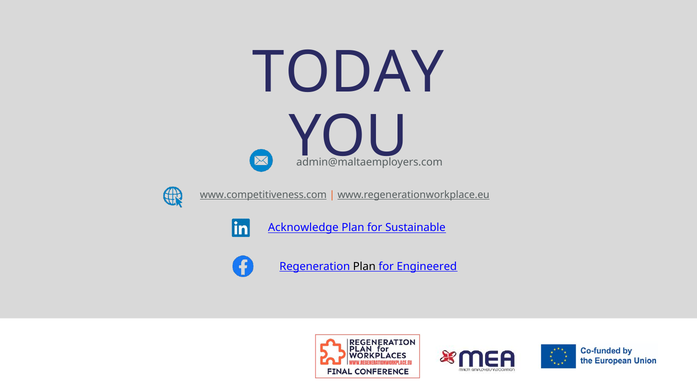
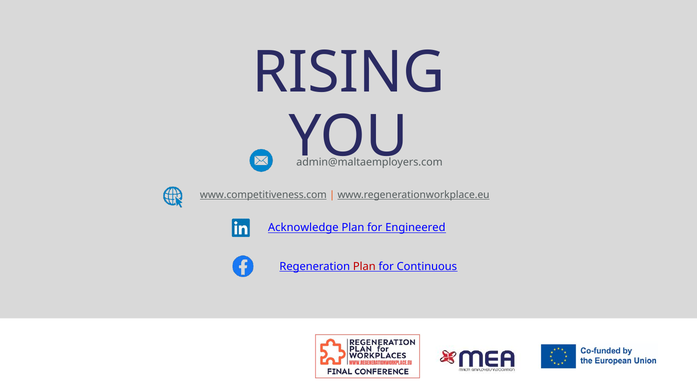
TODAY: TODAY -> RISING
Sustainable: Sustainable -> Engineered
Plan at (364, 266) colour: black -> red
Engineered: Engineered -> Continuous
